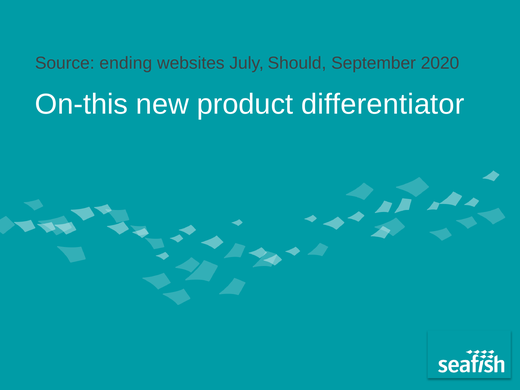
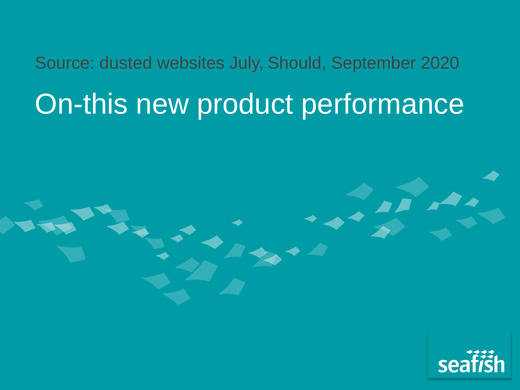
ending: ending -> dusted
differentiator: differentiator -> performance
